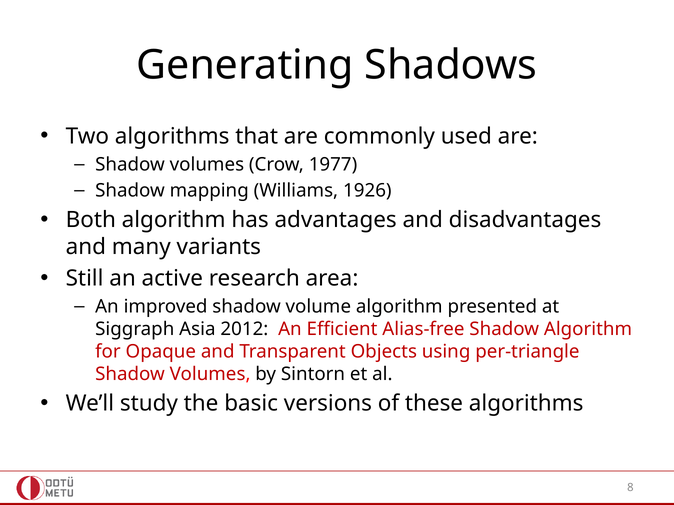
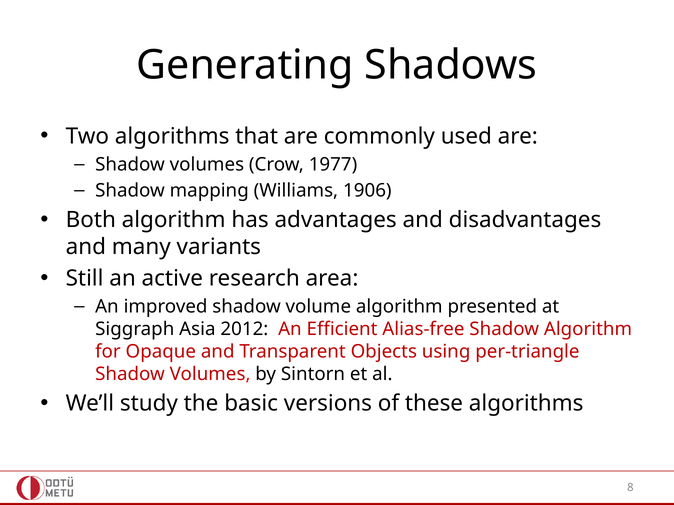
1926: 1926 -> 1906
